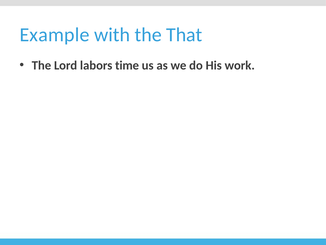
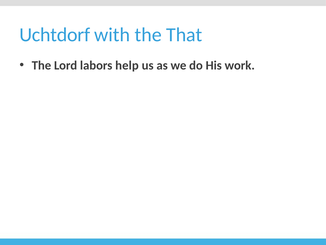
Example: Example -> Uchtdorf
time: time -> help
